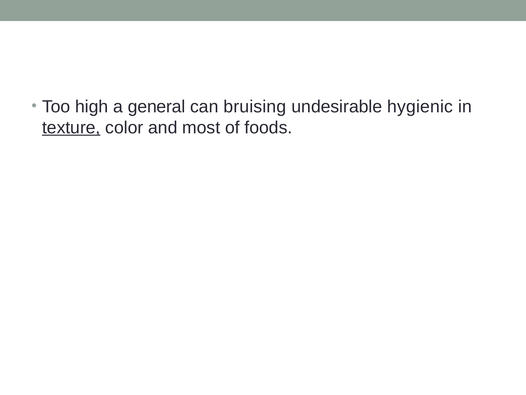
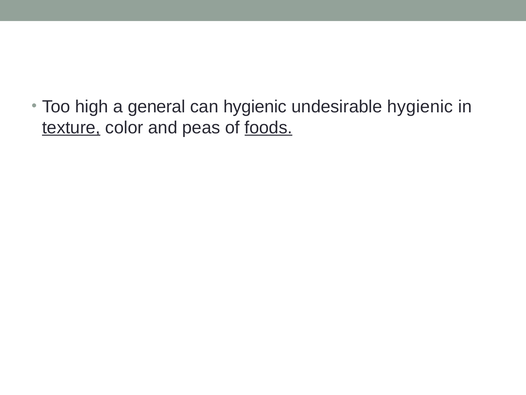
can bruising: bruising -> hygienic
most: most -> peas
foods underline: none -> present
